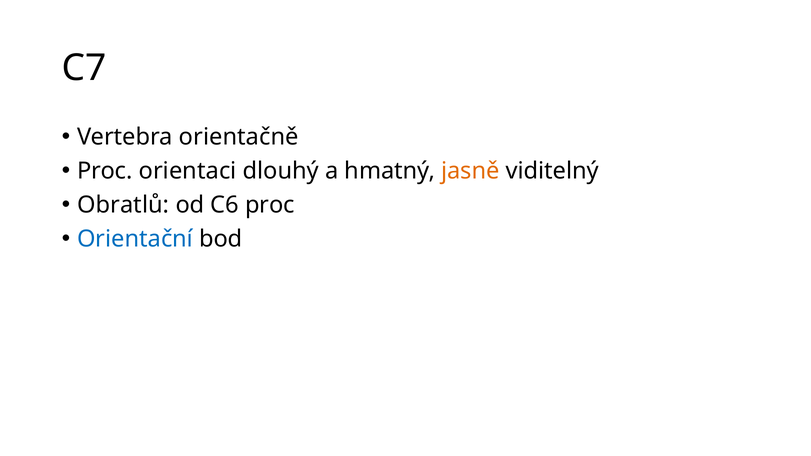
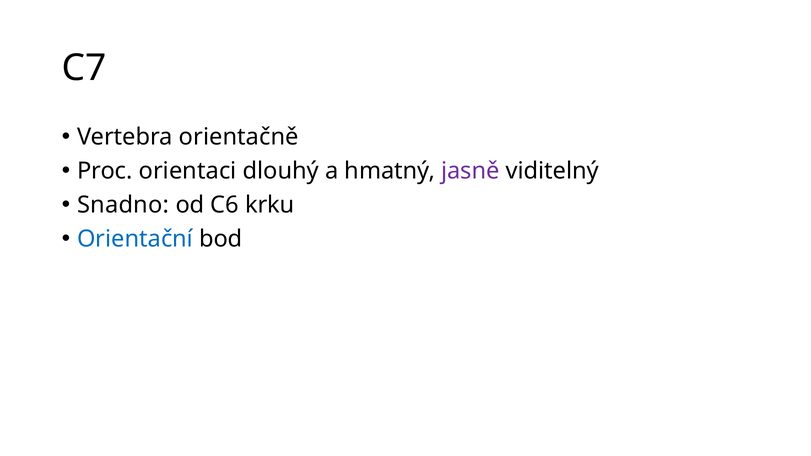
jasně colour: orange -> purple
Obratlů: Obratlů -> Snadno
C6 proc: proc -> krku
